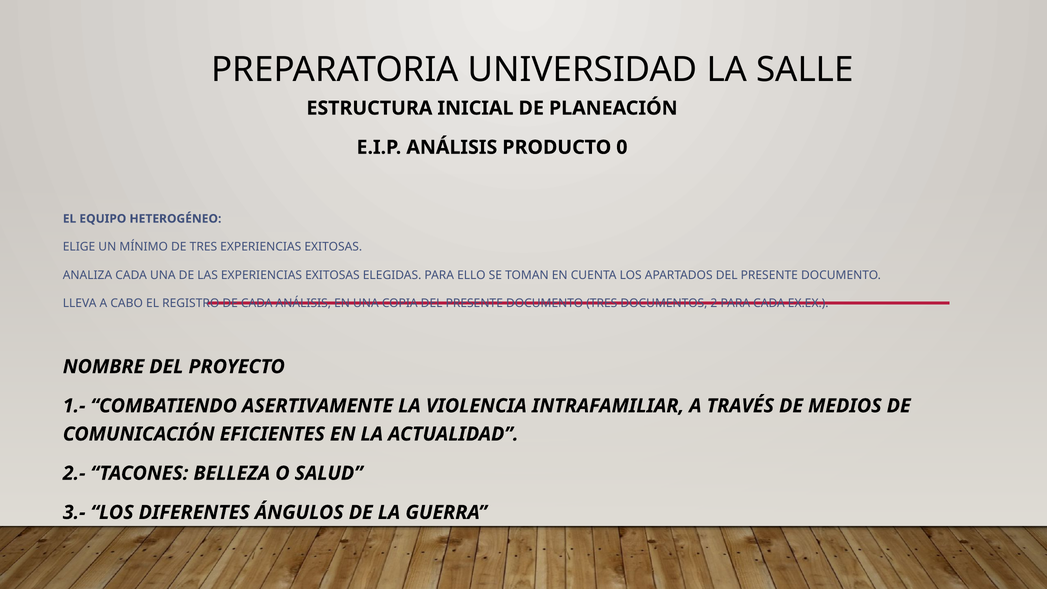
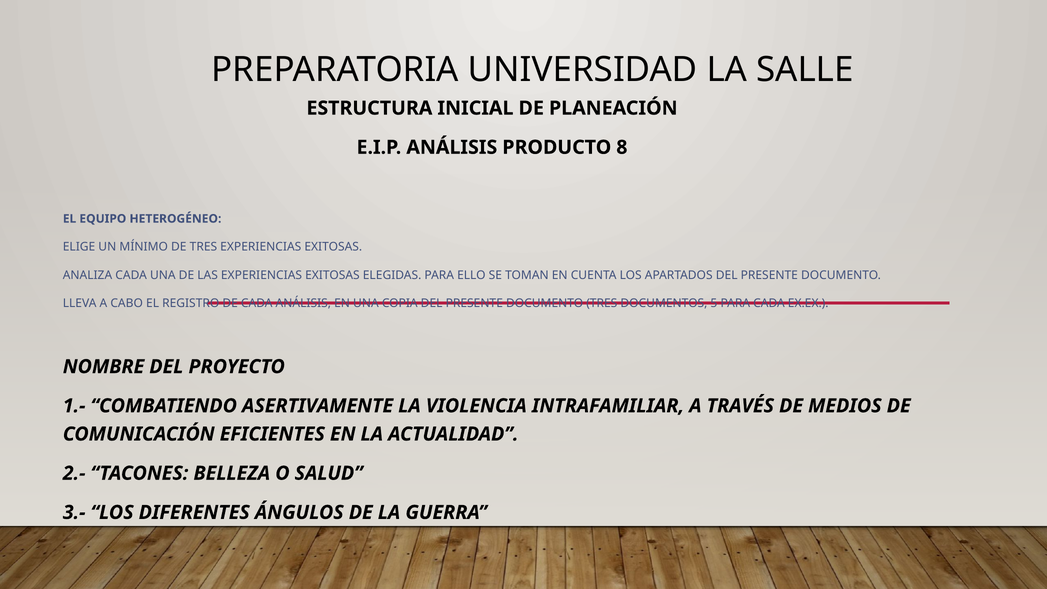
0: 0 -> 8
2: 2 -> 5
